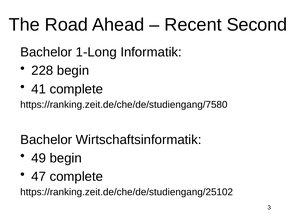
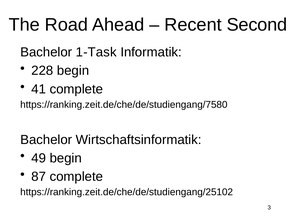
1-Long: 1-Long -> 1-Task
47: 47 -> 87
